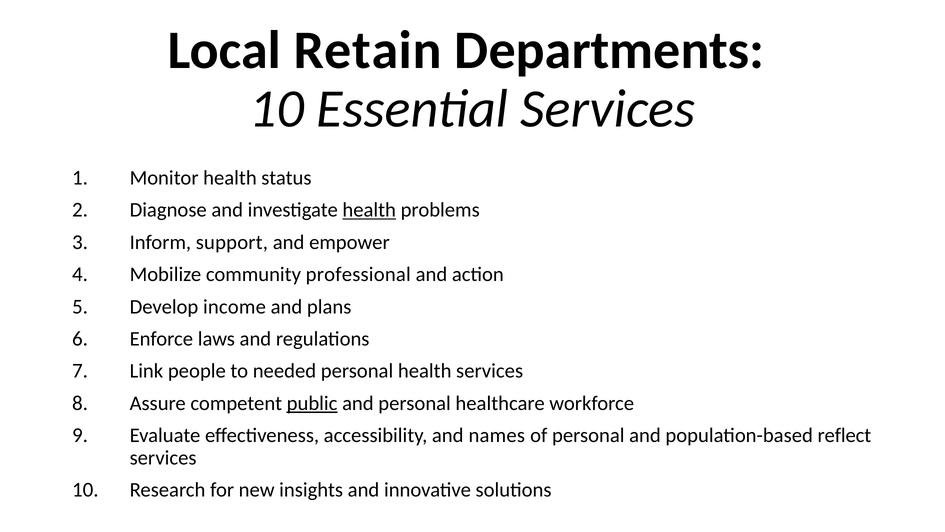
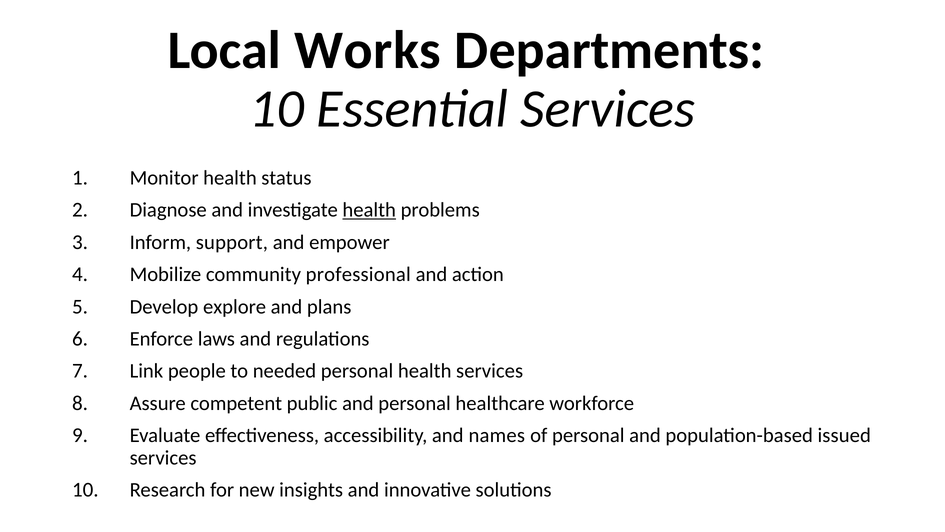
Retain: Retain -> Works
income: income -> explore
public underline: present -> none
reflect: reflect -> issued
